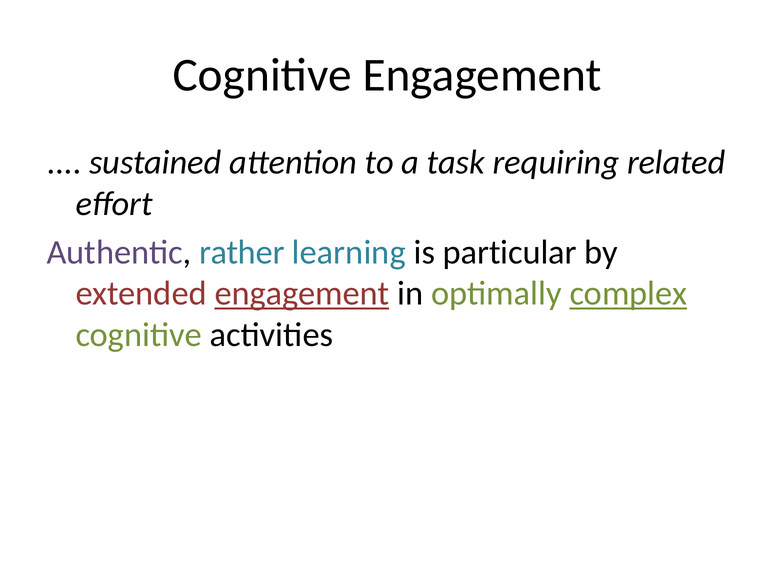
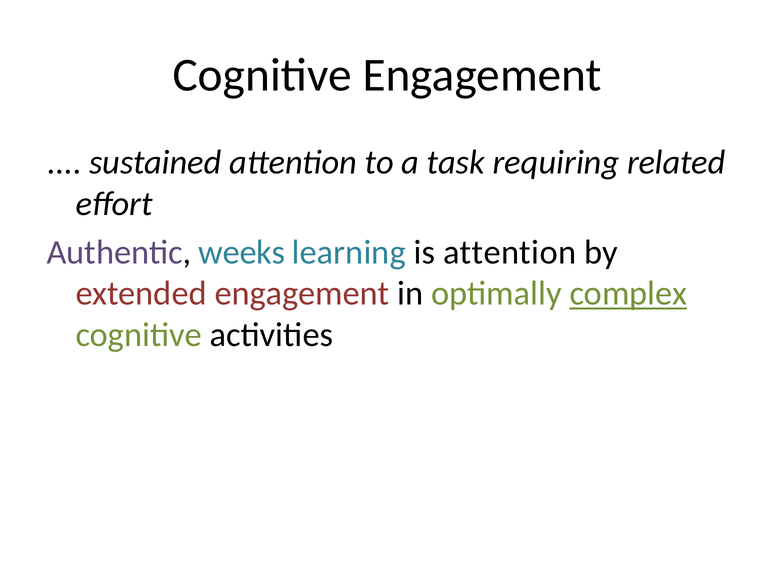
rather: rather -> weeks
is particular: particular -> attention
engagement at (302, 294) underline: present -> none
